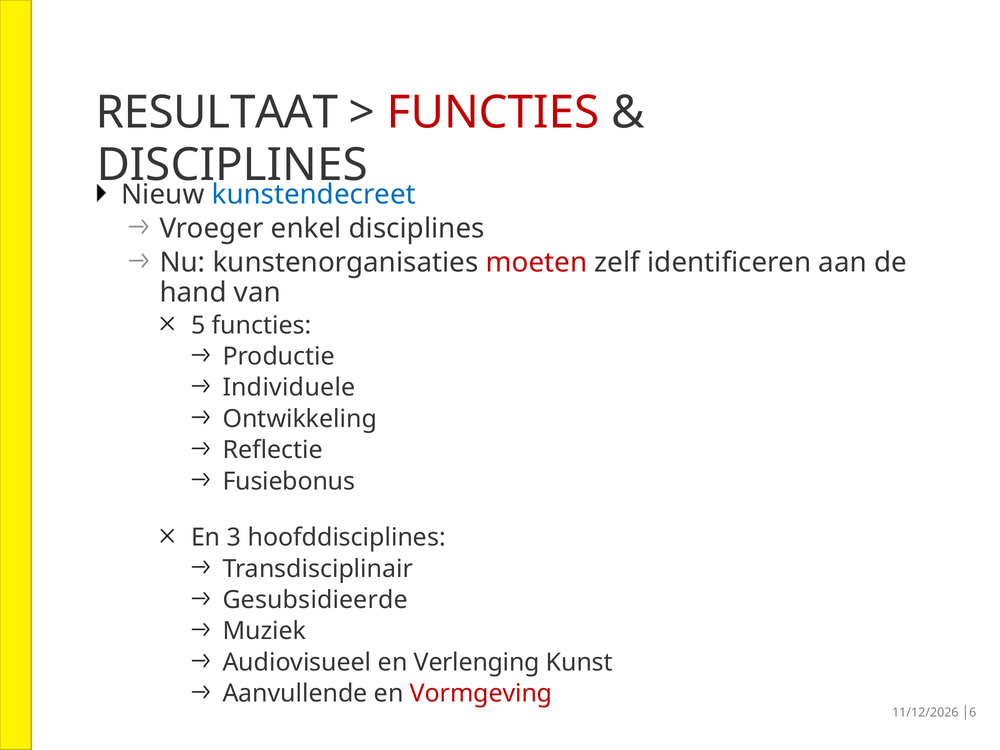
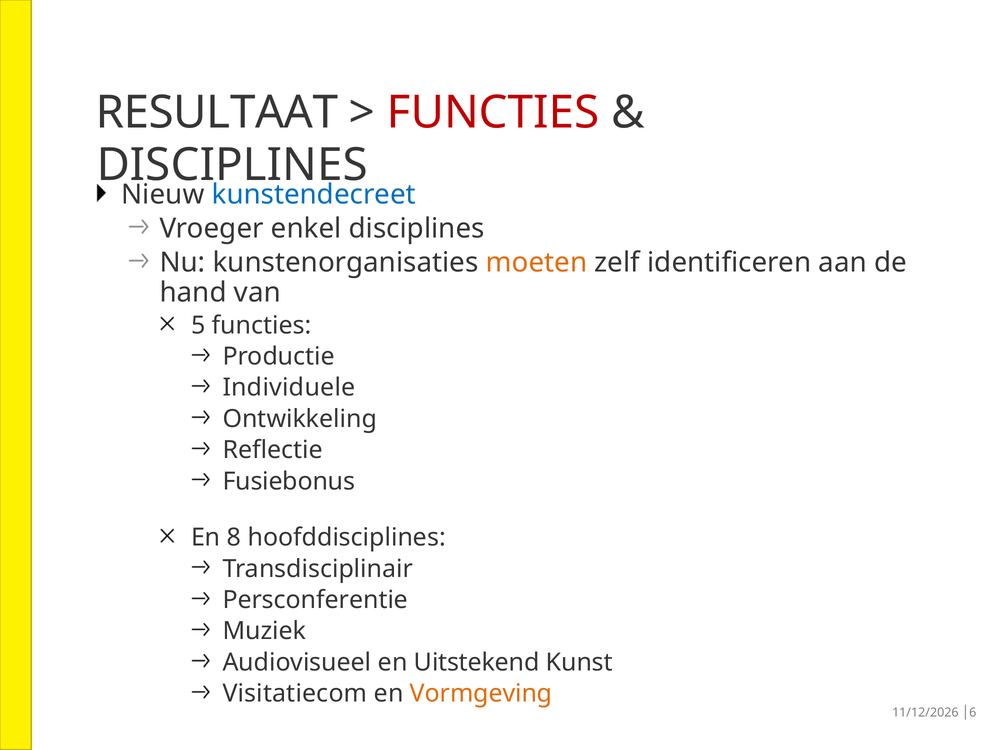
moeten colour: red -> orange
3: 3 -> 8
Gesubsidieerde: Gesubsidieerde -> Persconferentie
Verlenging: Verlenging -> Uitstekend
Aanvullende: Aanvullende -> Visitatiecom
Vormgeving colour: red -> orange
